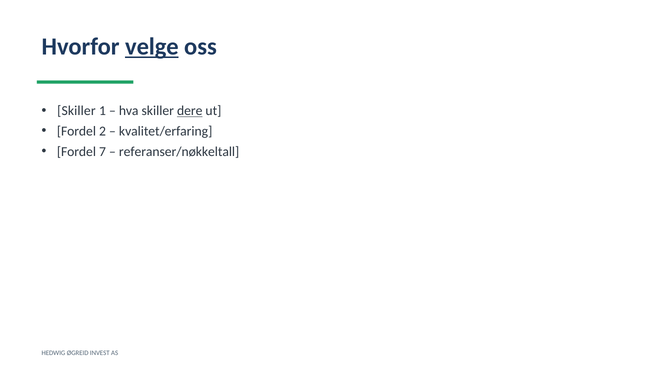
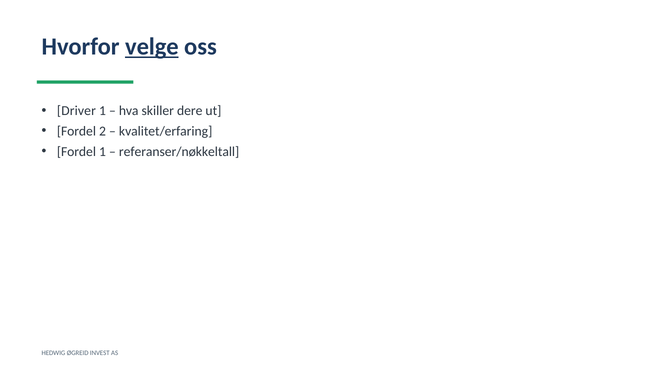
Skiller at (76, 111): Skiller -> Driver
dere underline: present -> none
Fordel 7: 7 -> 1
